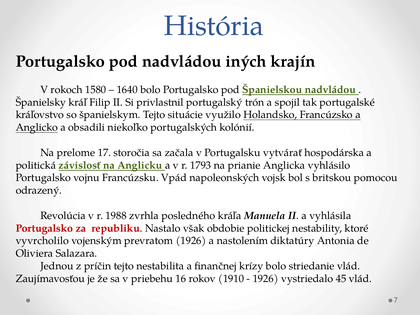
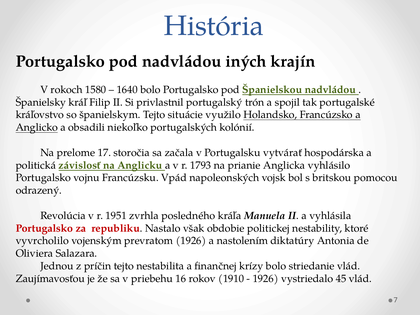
1988: 1988 -> 1951
